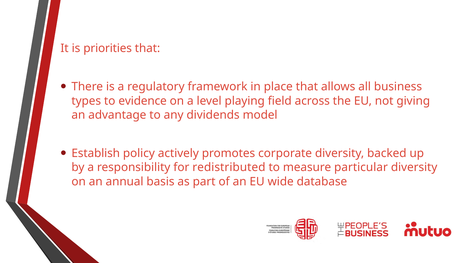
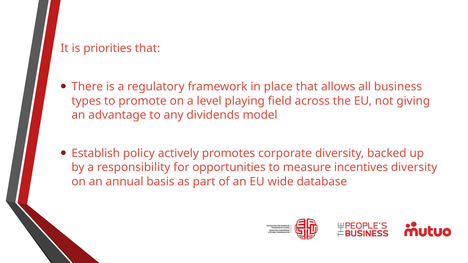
evidence: evidence -> promote
redistributed: redistributed -> opportunities
particular: particular -> incentives
